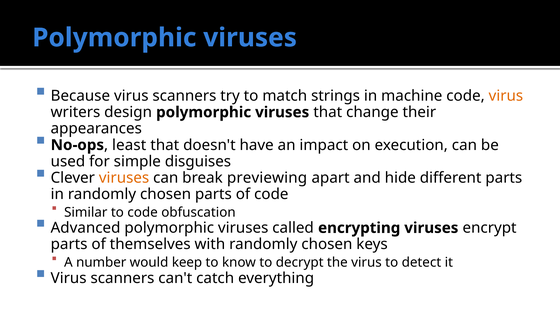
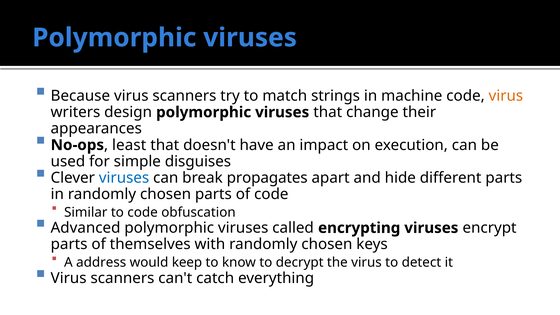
viruses at (124, 178) colour: orange -> blue
previewing: previewing -> propagates
number: number -> address
